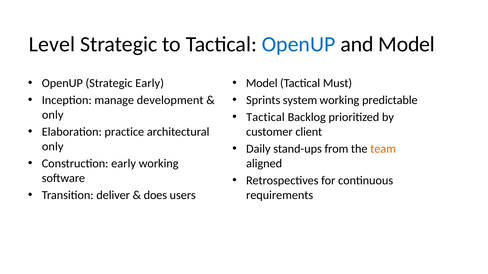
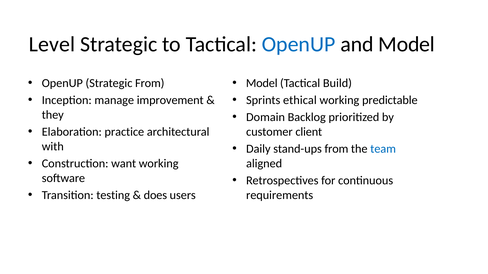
Strategic Early: Early -> From
Must: Must -> Build
development: development -> improvement
system: system -> ethical
only at (53, 115): only -> they
Tactical at (265, 117): Tactical -> Domain
only at (53, 147): only -> with
team colour: orange -> blue
Construction early: early -> want
deliver: deliver -> testing
